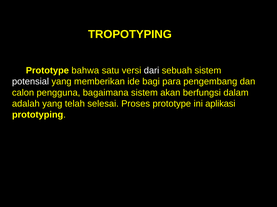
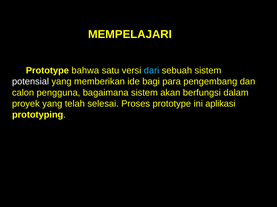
TROPOTYPING: TROPOTYPING -> MEMPELAJARI
dari colour: white -> light blue
adalah: adalah -> proyek
